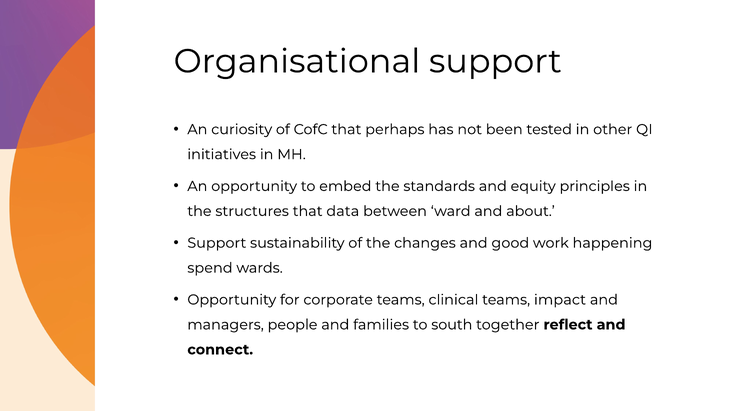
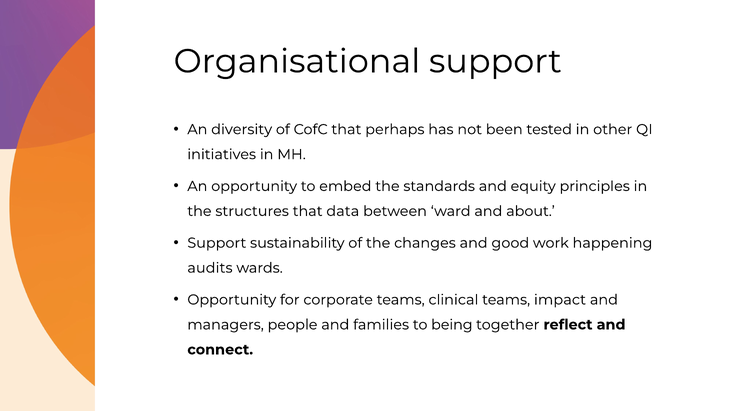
curiosity: curiosity -> diversity
spend: spend -> audits
south: south -> being
